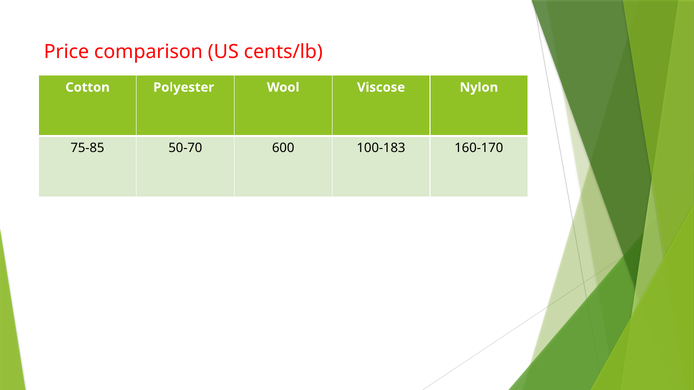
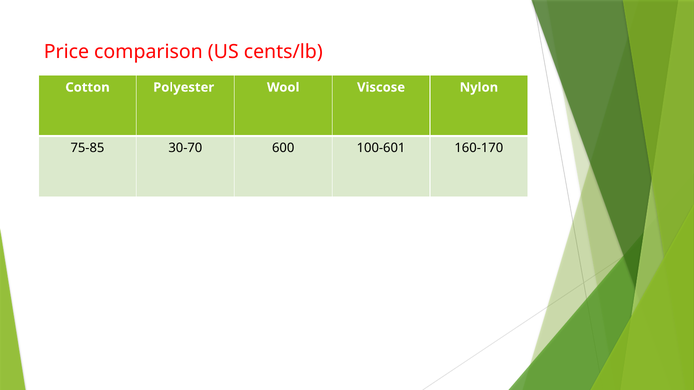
50-70: 50-70 -> 30-70
100-183: 100-183 -> 100-601
